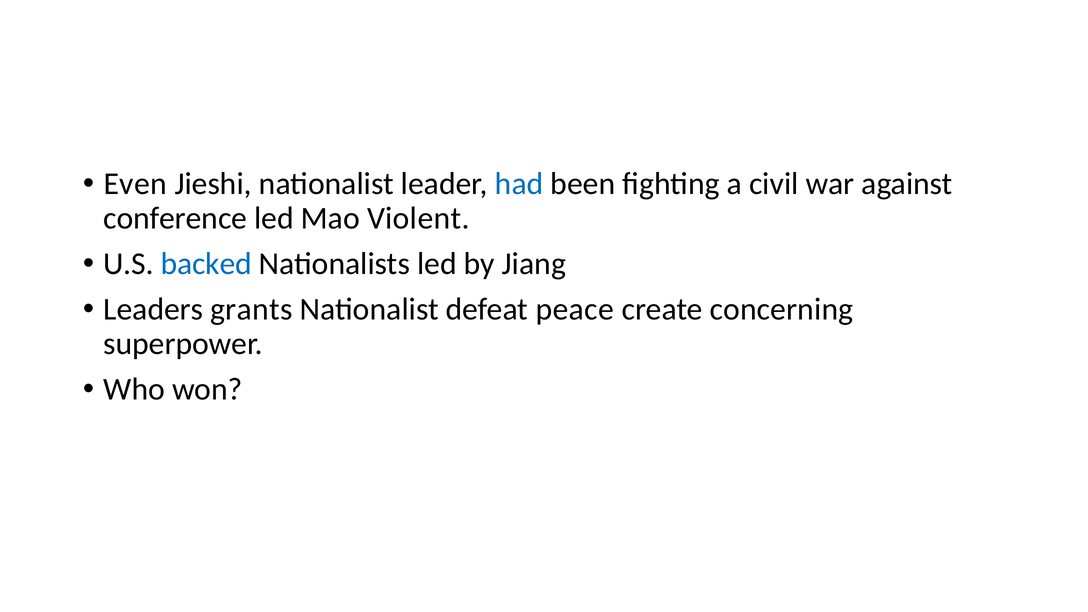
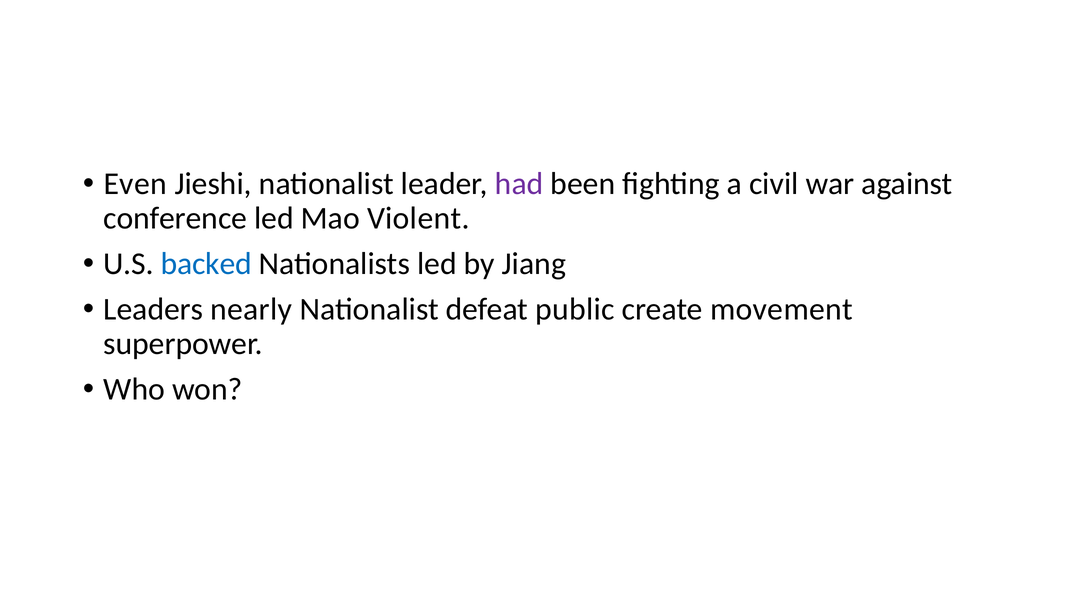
had colour: blue -> purple
grants: grants -> nearly
peace: peace -> public
concerning: concerning -> movement
